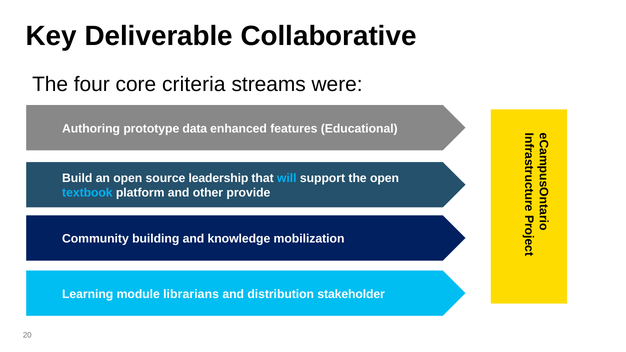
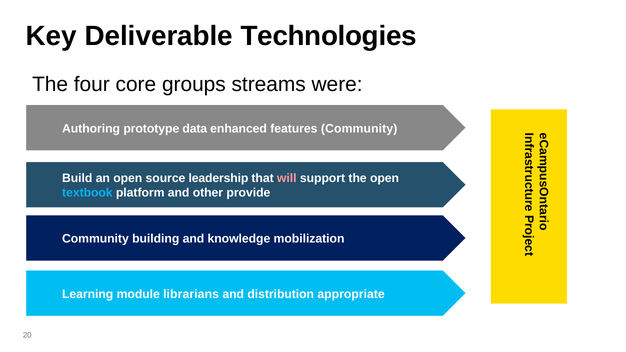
Collaborative: Collaborative -> Technologies
criteria: criteria -> groups
features Educational: Educational -> Community
will colour: light blue -> pink
stakeholder: stakeholder -> appropriate
